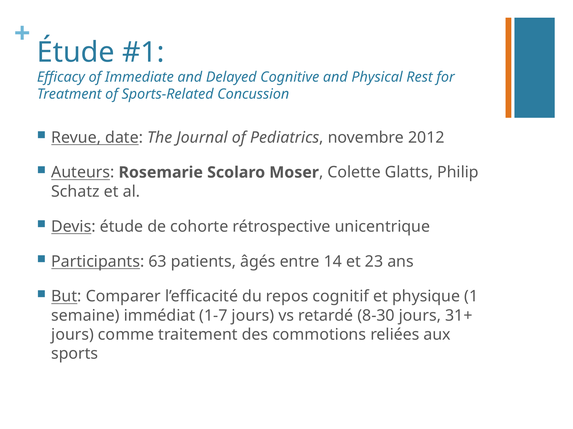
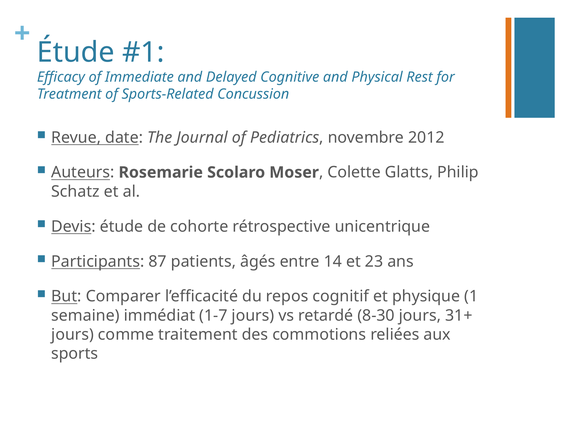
63: 63 -> 87
